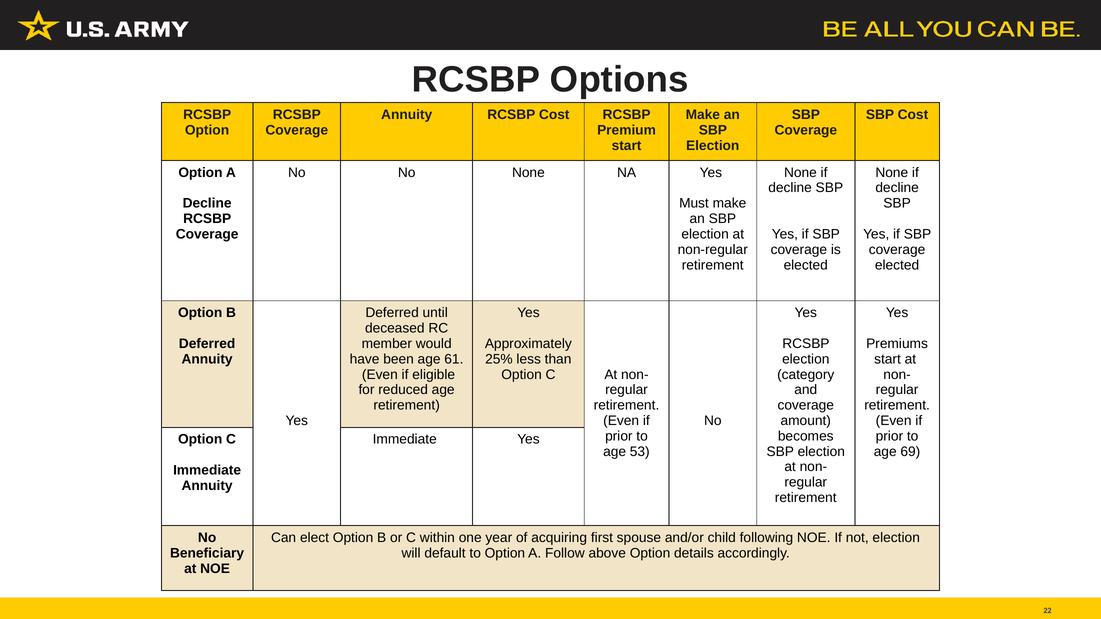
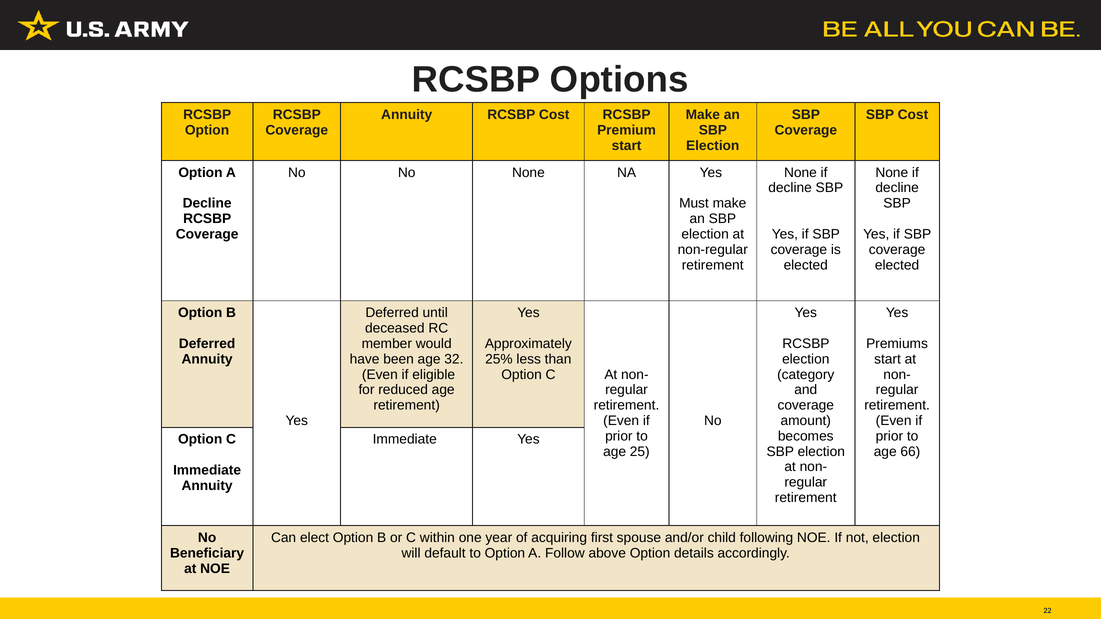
61: 61 -> 32
53: 53 -> 25
69: 69 -> 66
